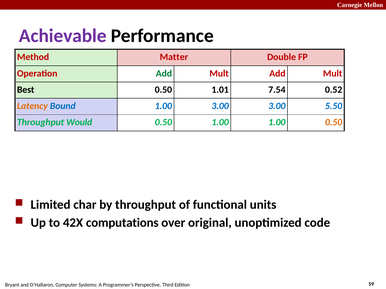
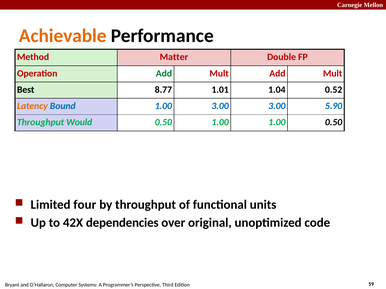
Achievable colour: purple -> orange
Best 0.50: 0.50 -> 8.77
7.54: 7.54 -> 1.04
5.50: 5.50 -> 5.90
0.50 at (334, 123) colour: orange -> black
char: char -> four
computations: computations -> dependencies
